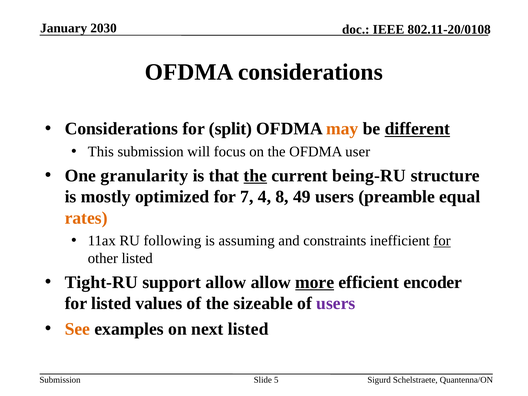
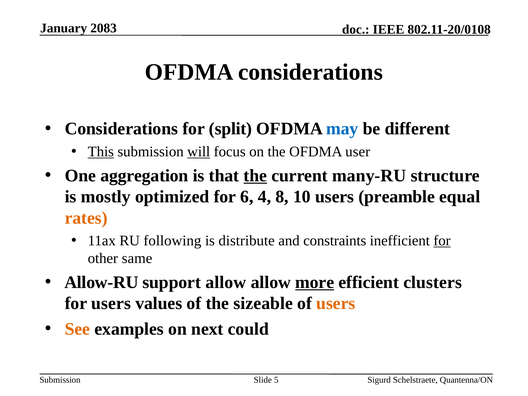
2030: 2030 -> 2083
may colour: orange -> blue
different underline: present -> none
This underline: none -> present
will underline: none -> present
granularity: granularity -> aggregation
being-RU: being-RU -> many-RU
7: 7 -> 6
49: 49 -> 10
assuming: assuming -> distribute
other listed: listed -> same
Tight-RU: Tight-RU -> Allow-RU
encoder: encoder -> clusters
for listed: listed -> users
users at (336, 303) colour: purple -> orange
next listed: listed -> could
